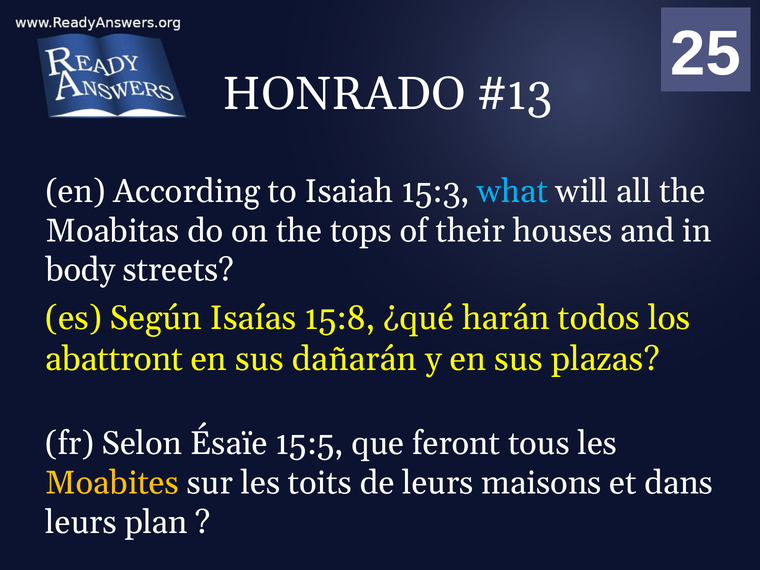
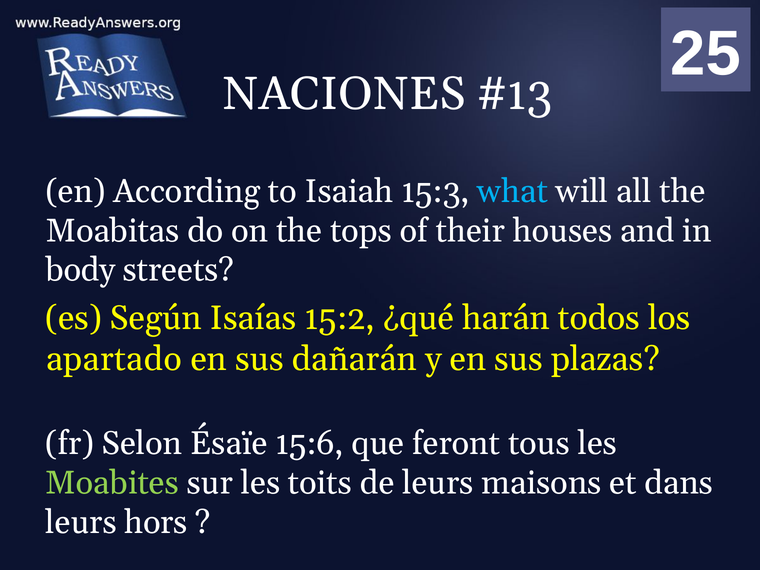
HONRADO: HONRADO -> NACIONES
15:8: 15:8 -> 15:2
abattront: abattront -> apartado
15:5: 15:5 -> 15:6
Moabites colour: yellow -> light green
plan: plan -> hors
